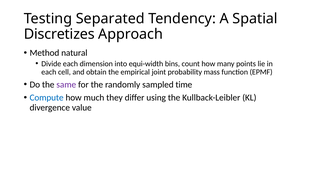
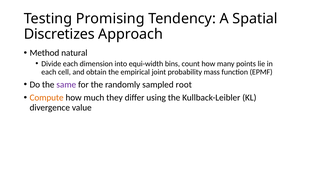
Separated: Separated -> Promising
time: time -> root
Compute colour: blue -> orange
